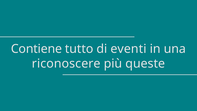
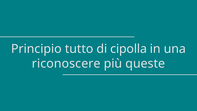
Contiene: Contiene -> Principio
eventi: eventi -> cipolla
